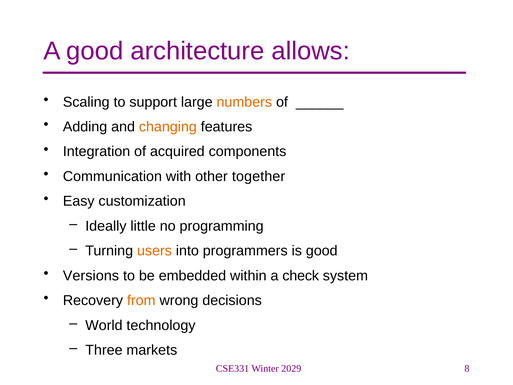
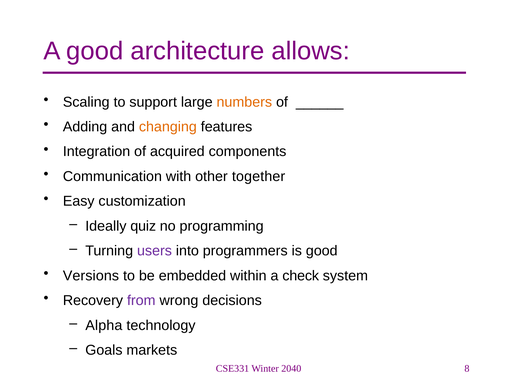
little: little -> quiz
users colour: orange -> purple
from colour: orange -> purple
World: World -> Alpha
Three: Three -> Goals
2029: 2029 -> 2040
